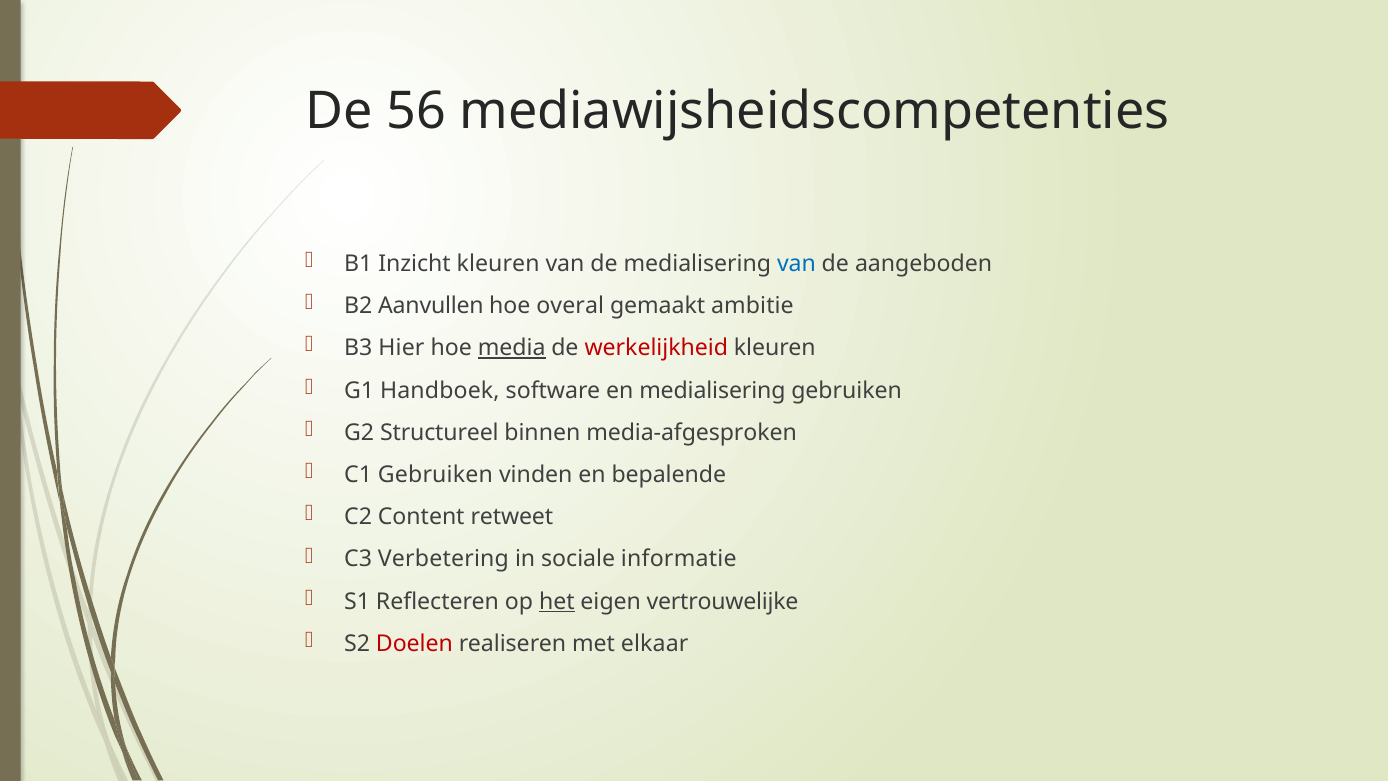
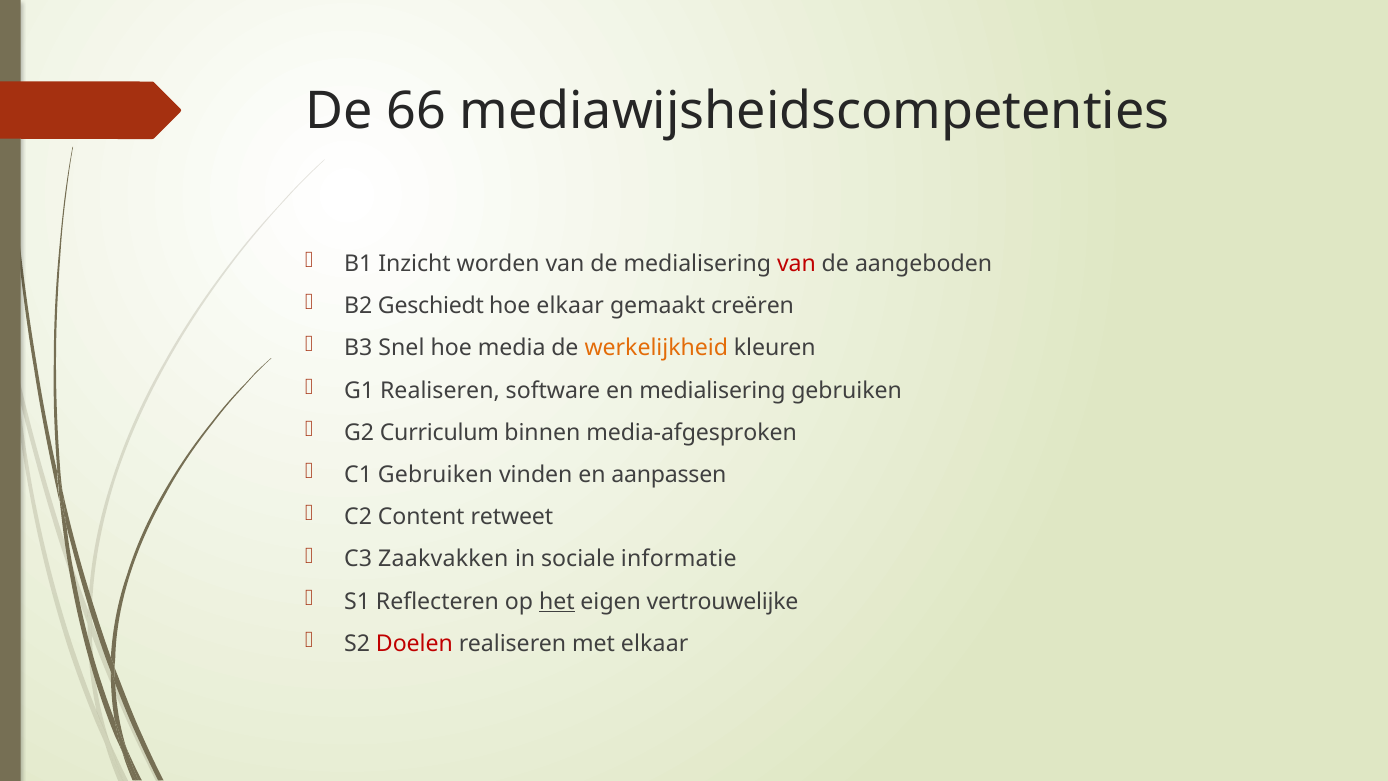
56: 56 -> 66
Inzicht kleuren: kleuren -> worden
van at (796, 264) colour: blue -> red
Aanvullen: Aanvullen -> Geschiedt
hoe overal: overal -> elkaar
ambitie: ambitie -> creëren
Hier: Hier -> Snel
media underline: present -> none
werkelijkheid colour: red -> orange
G1 Handboek: Handboek -> Realiseren
Structureel: Structureel -> Curriculum
bepalende: bepalende -> aanpassen
Verbetering: Verbetering -> Zaakvakken
